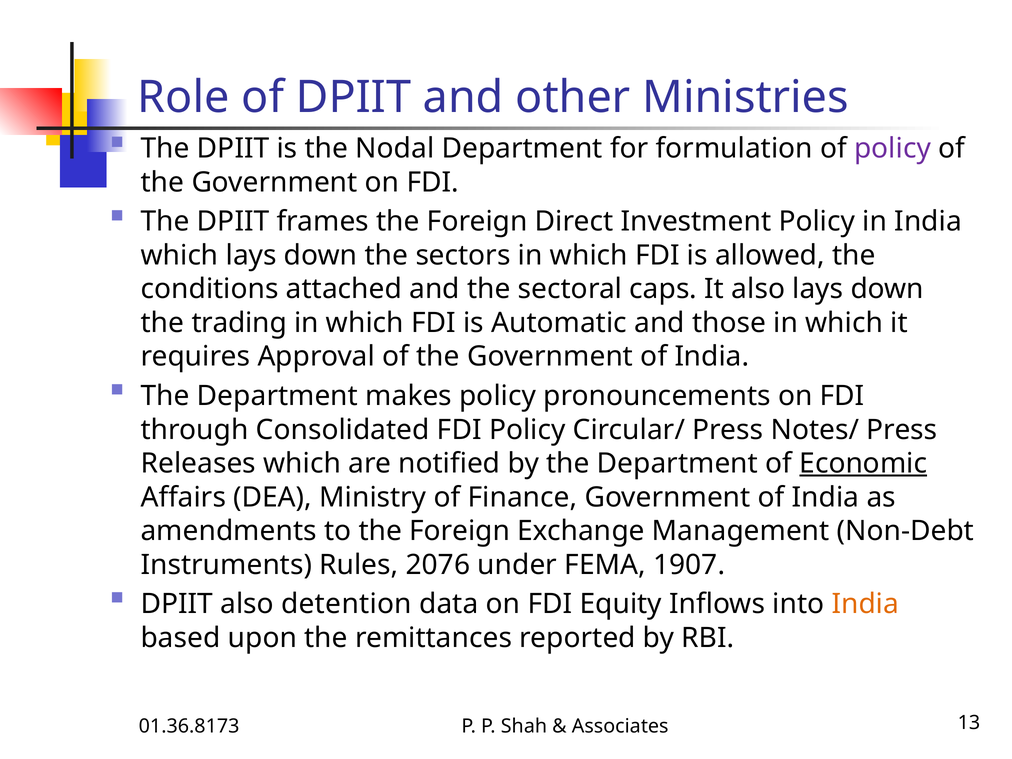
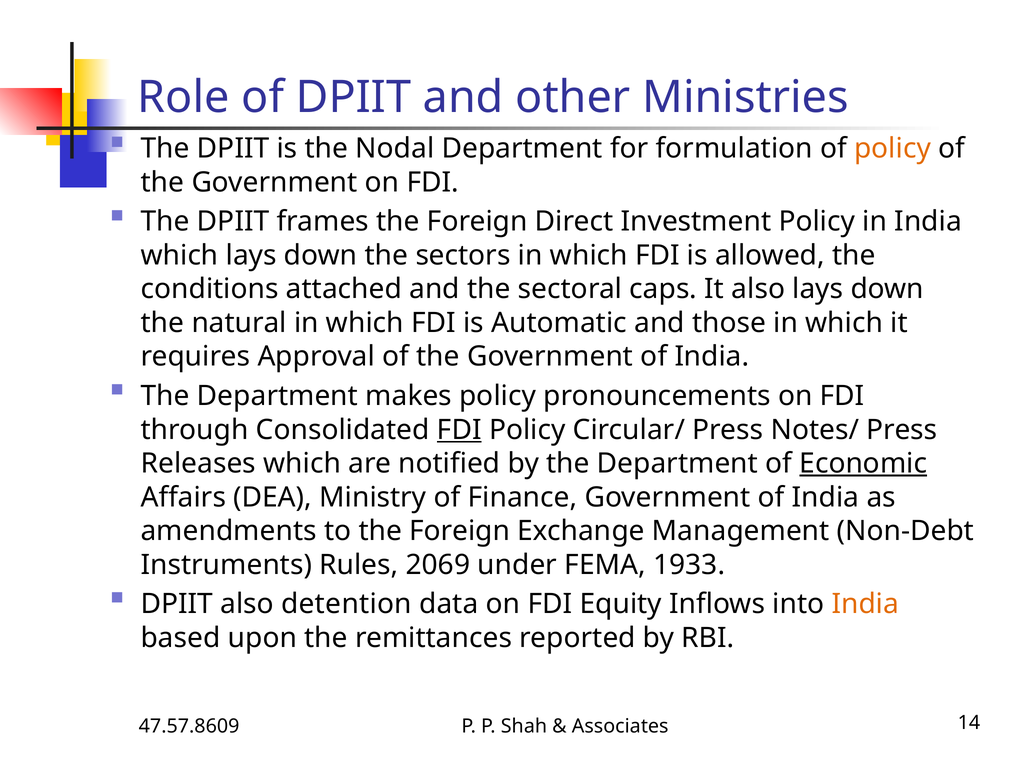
policy at (893, 149) colour: purple -> orange
trading: trading -> natural
FDI at (459, 430) underline: none -> present
2076: 2076 -> 2069
1907: 1907 -> 1933
01.36.8173: 01.36.8173 -> 47.57.8609
13: 13 -> 14
